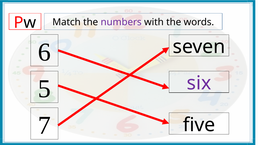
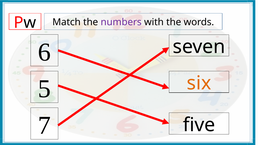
six colour: purple -> orange
